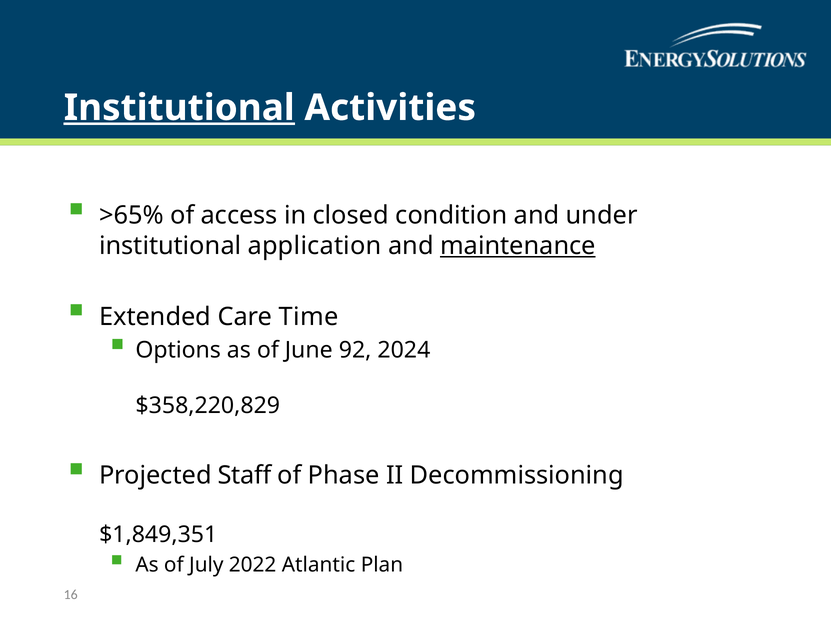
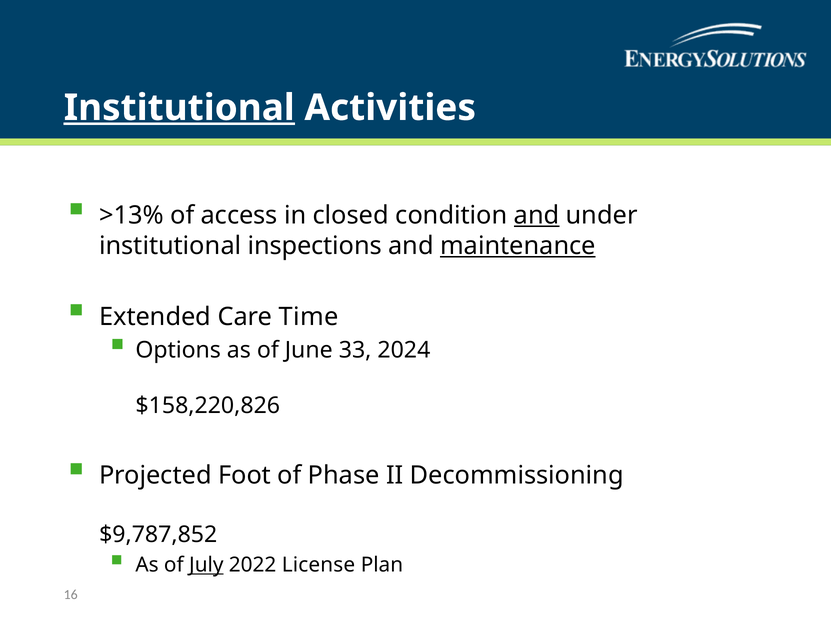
>65%: >65% -> >13%
and at (537, 215) underline: none -> present
application: application -> inspections
92: 92 -> 33
$358,220,829: $358,220,829 -> $158,220,826
Staff: Staff -> Foot
$1,849,351: $1,849,351 -> $9,787,852
July underline: none -> present
Atlantic: Atlantic -> License
